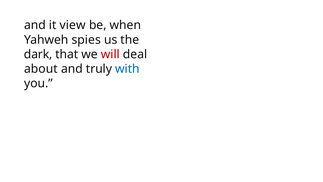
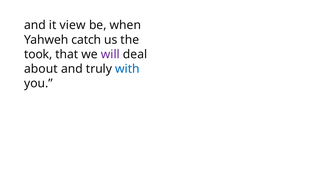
spies: spies -> catch
dark: dark -> took
will colour: red -> purple
